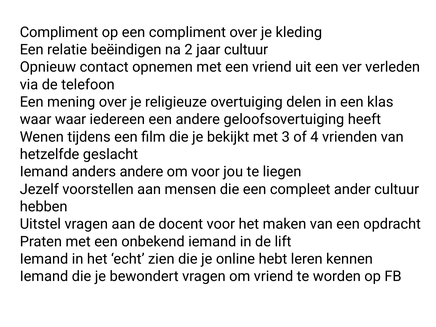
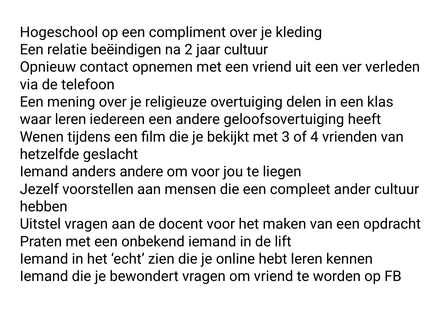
Compliment at (59, 32): Compliment -> Hogeschool
waar waar: waar -> leren
